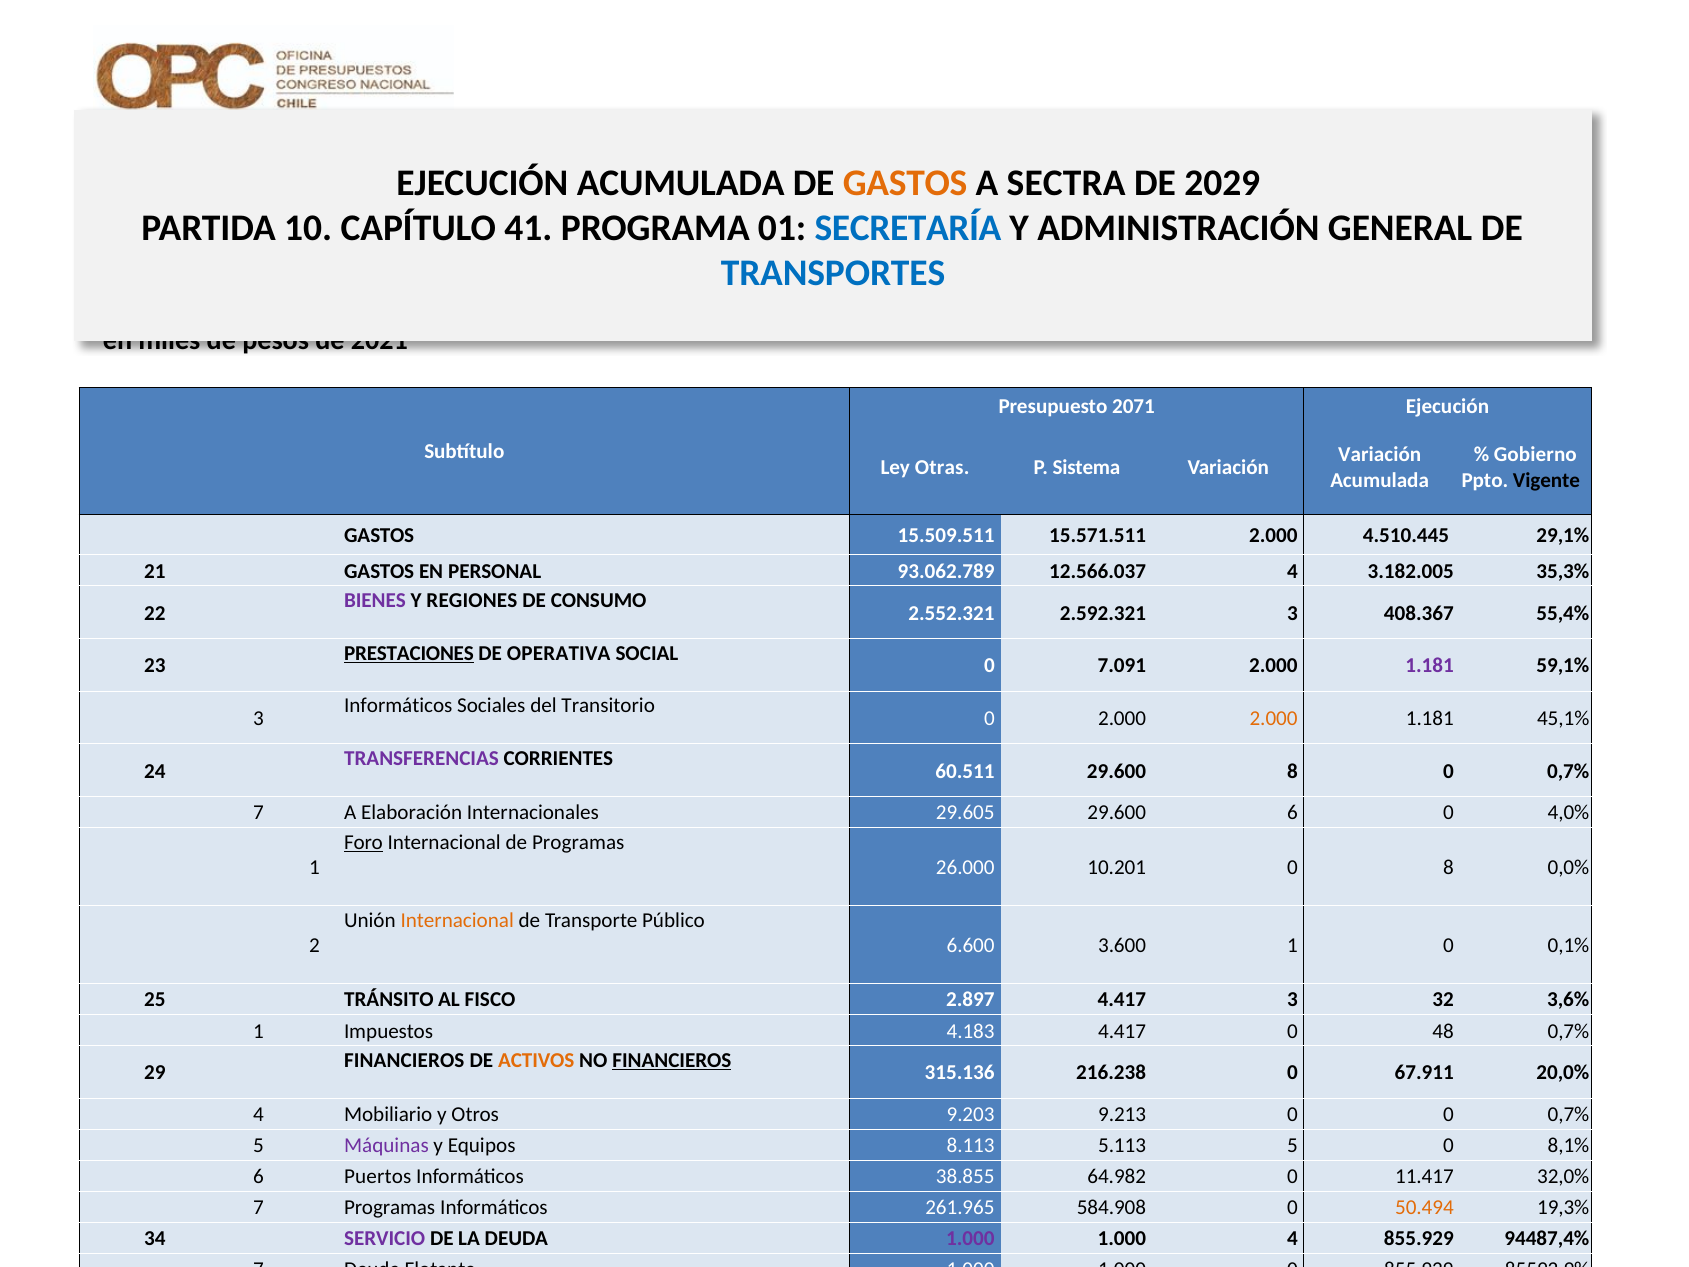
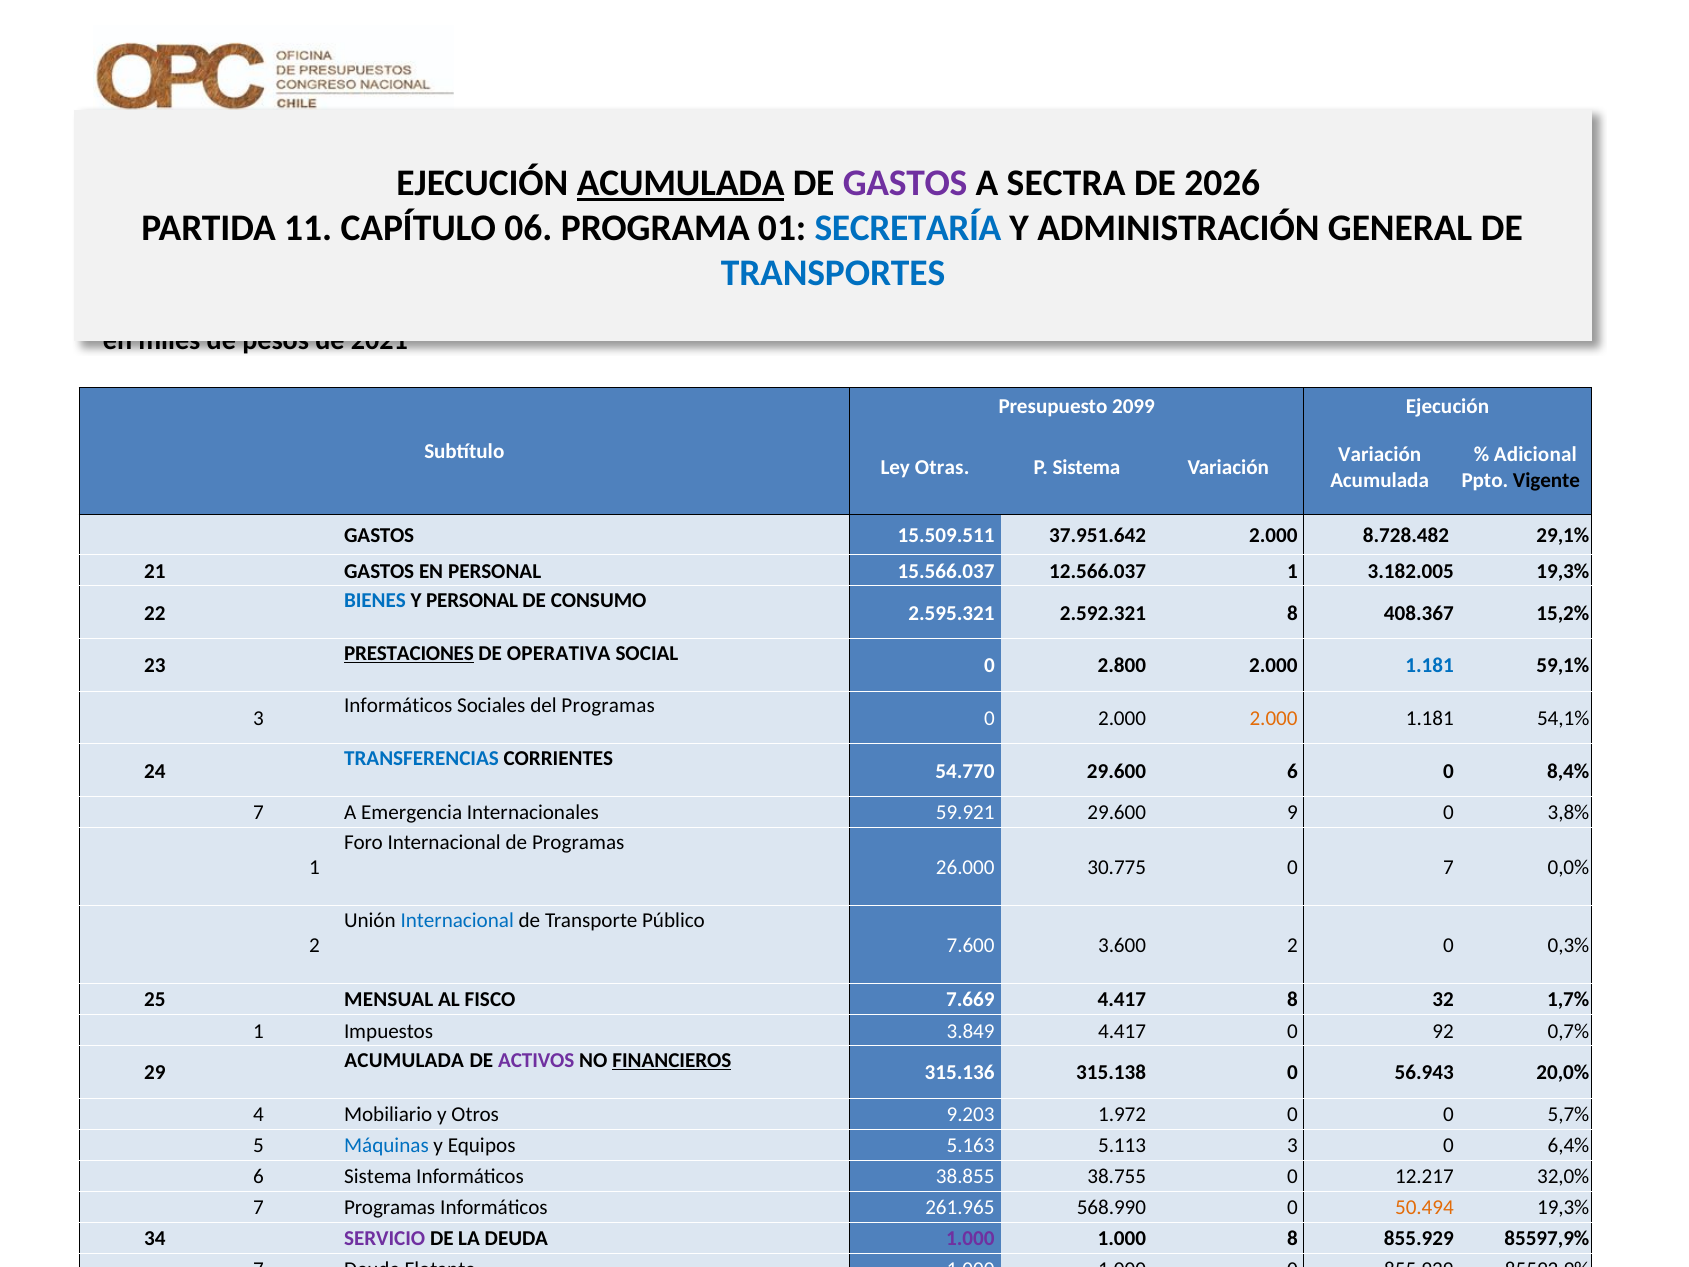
ACUMULADA at (681, 183) underline: none -> present
GASTOS at (905, 183) colour: orange -> purple
2029: 2029 -> 2026
10: 10 -> 11
41: 41 -> 06
2071: 2071 -> 2099
Gobierno: Gobierno -> Adicional
15.571.511: 15.571.511 -> 37.951.642
4.510.445: 4.510.445 -> 8.728.482
93.062.789: 93.062.789 -> 15.566.037
12.566.037 4: 4 -> 1
3.182.005 35,3%: 35,3% -> 19,3%
BIENES colour: purple -> blue
Y REGIONES: REGIONES -> PERSONAL
2.552.321: 2.552.321 -> 2.595.321
2.592.321 3: 3 -> 8
55,4%: 55,4% -> 15,2%
7.091: 7.091 -> 2.800
1.181 at (1430, 666) colour: purple -> blue
del Transitorio: Transitorio -> Programas
45,1%: 45,1% -> 54,1%
TRANSFERENCIAS colour: purple -> blue
60.511: 60.511 -> 54.770
29.600 8: 8 -> 6
0,7% at (1568, 771): 0,7% -> 8,4%
A Elaboración: Elaboración -> Emergencia
29.605: 29.605 -> 59.921
29.600 6: 6 -> 9
4,0%: 4,0% -> 3,8%
Foro underline: present -> none
10.201: 10.201 -> 30.775
0 8: 8 -> 7
Internacional at (457, 920) colour: orange -> blue
6.600: 6.600 -> 7.600
3.600 1: 1 -> 2
0,1%: 0,1% -> 0,3%
25 TRÁNSITO: TRÁNSITO -> MENSUAL
2.897: 2.897 -> 7.669
4.417 3: 3 -> 8
3,6%: 3,6% -> 1,7%
4.183: 4.183 -> 3.849
48: 48 -> 92
FINANCIEROS at (404, 1060): FINANCIEROS -> ACUMULADA
ACTIVOS colour: orange -> purple
216.238: 216.238 -> 315.138
67.911: 67.911 -> 56.943
9.213: 9.213 -> 1.972
0 0 0,7%: 0,7% -> 5,7%
Máquinas colour: purple -> blue
8.113: 8.113 -> 5.163
5.113 5: 5 -> 3
8,1%: 8,1% -> 6,4%
6 Puertos: Puertos -> Sistema
64.982: 64.982 -> 38.755
11.417: 11.417 -> 12.217
584.908: 584.908 -> 568.990
1.000 4: 4 -> 8
94487,4%: 94487,4% -> 85597,9%
